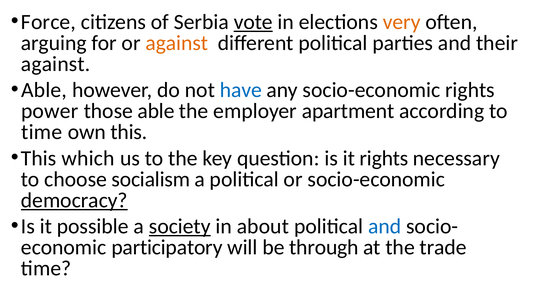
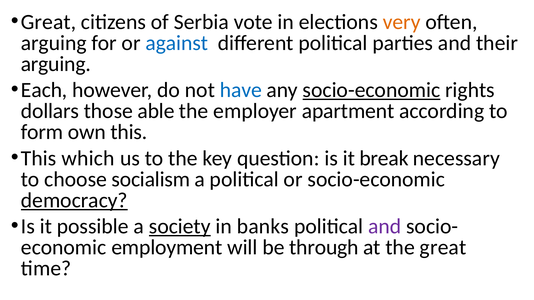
Force at (48, 22): Force -> Great
vote underline: present -> none
against at (177, 43) colour: orange -> blue
against at (56, 64): against -> arguing
Able at (44, 90): Able -> Each
socio-economic at (371, 90) underline: none -> present
power: power -> dollars
time at (42, 132): time -> form
it rights: rights -> break
about: about -> banks
and at (385, 227) colour: blue -> purple
participatory: participatory -> employment
the trade: trade -> great
